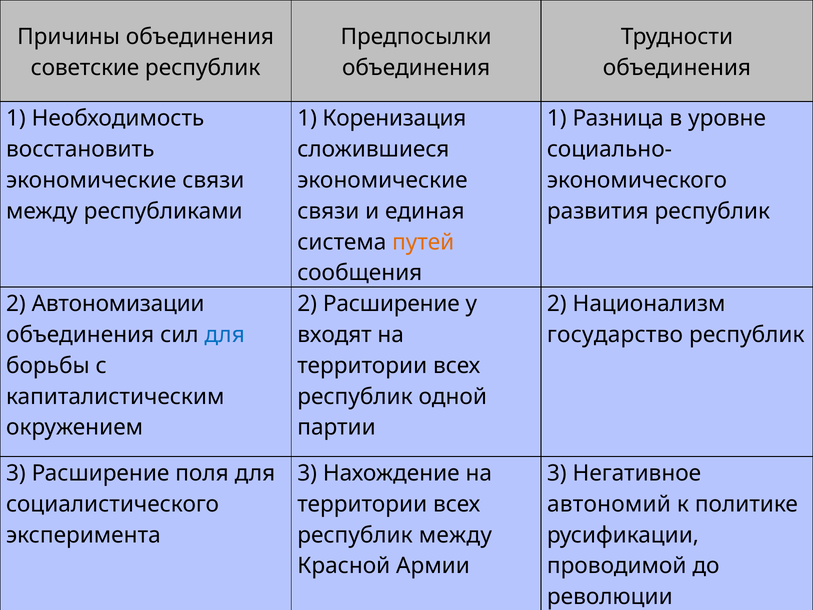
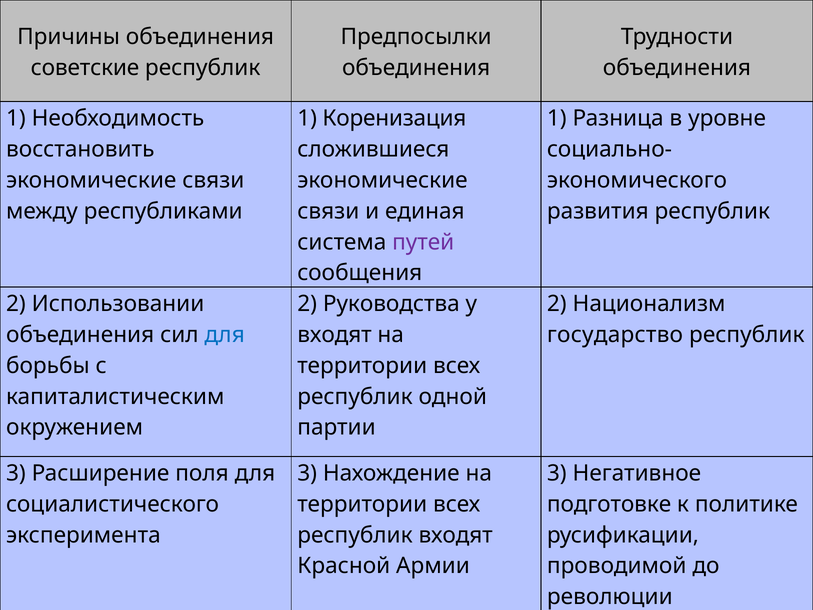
путей colour: orange -> purple
Автономизации: Автономизации -> Использовании
2 Расширение: Расширение -> Руководства
автономий: автономий -> подготовке
республик между: между -> входят
